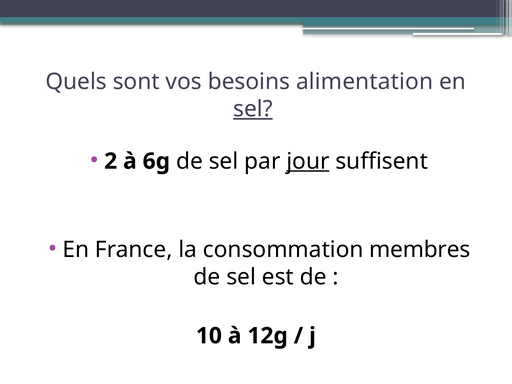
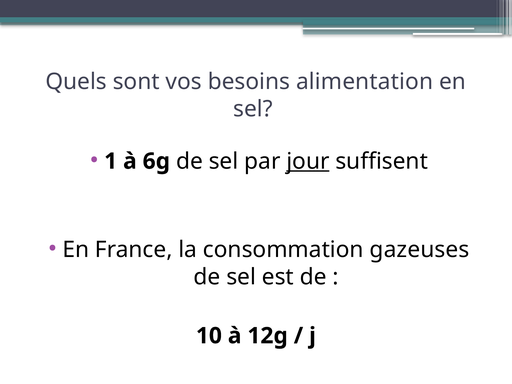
sel at (253, 109) underline: present -> none
2: 2 -> 1
membres: membres -> gazeuses
